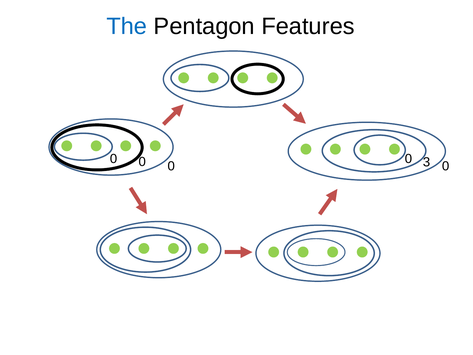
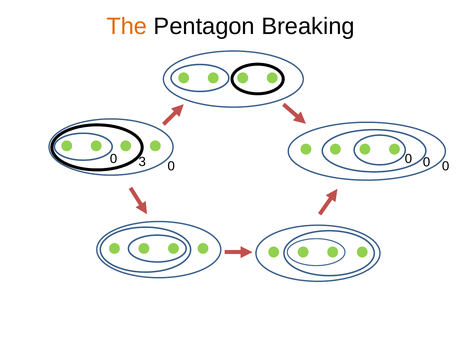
The colour: blue -> orange
Features: Features -> Breaking
0 at (142, 162): 0 -> 3
3 at (427, 162): 3 -> 0
